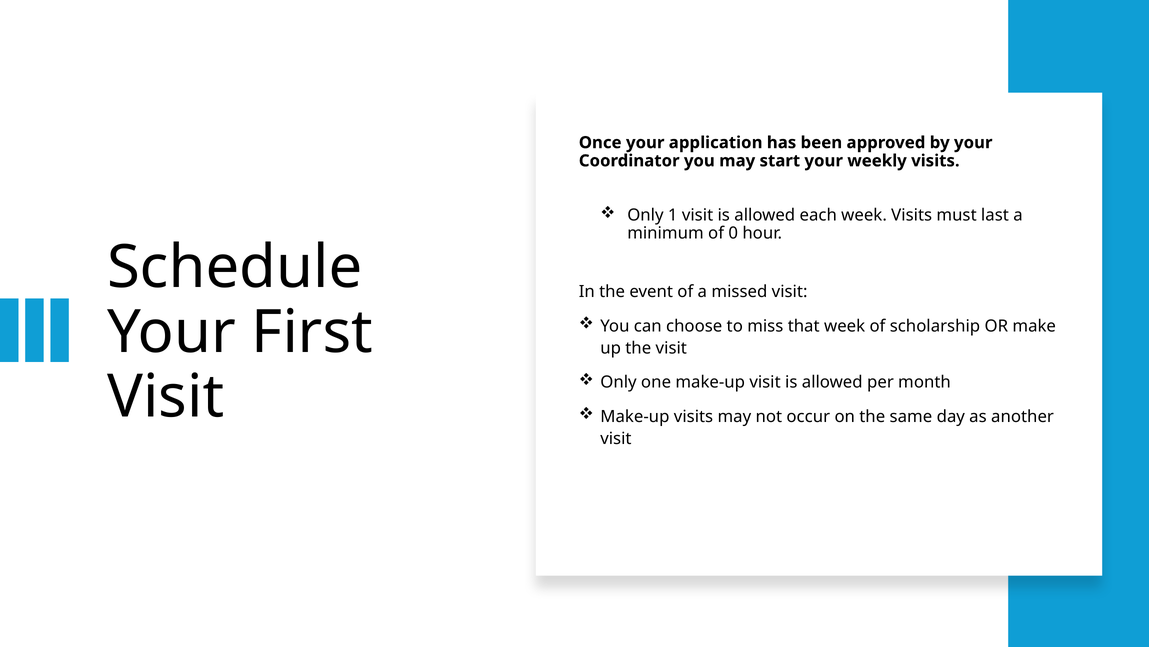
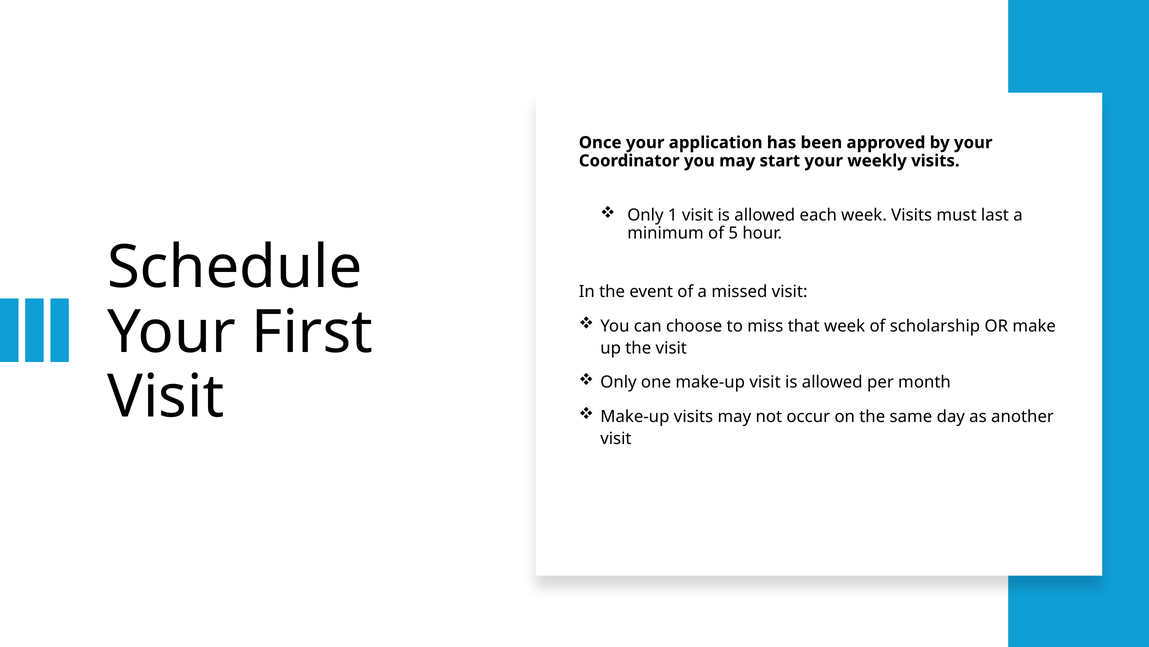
0: 0 -> 5
